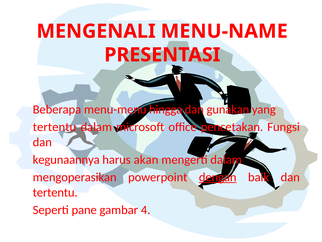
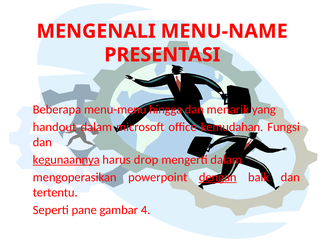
gunakan: gunakan -> menarik
tertentu at (54, 127): tertentu -> handout
pencetakan: pencetakan -> kemudahan
kegunaannya underline: none -> present
akan: akan -> drop
